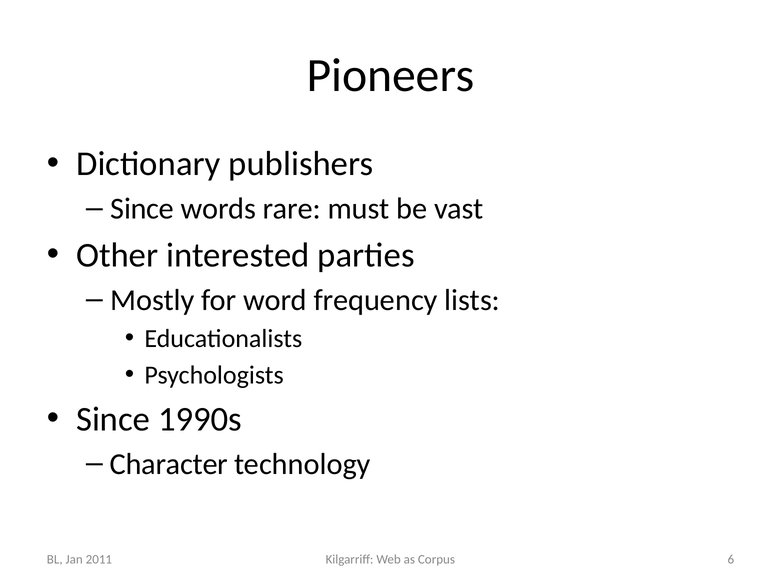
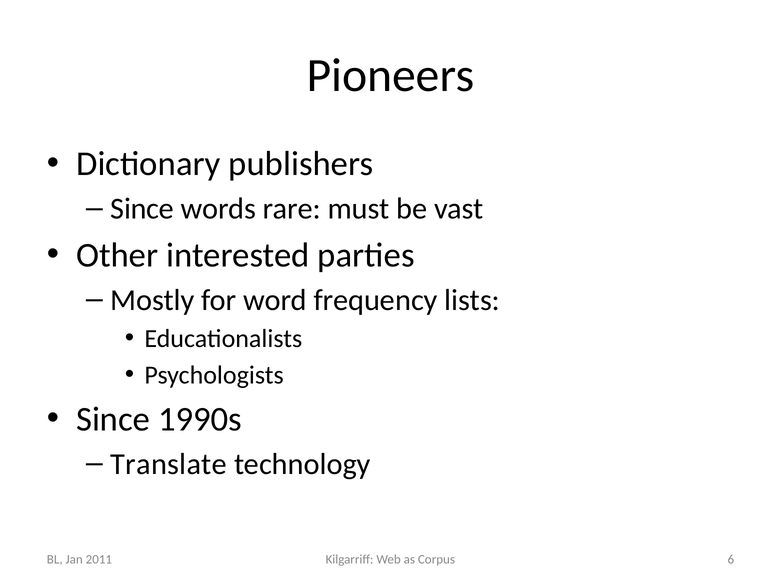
Character: Character -> Translate
